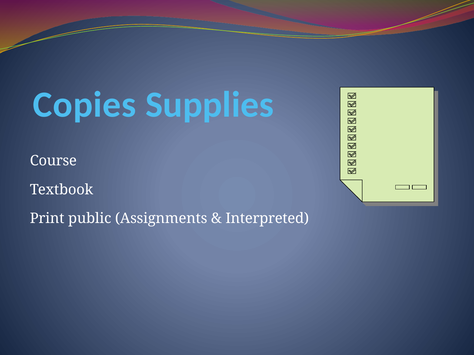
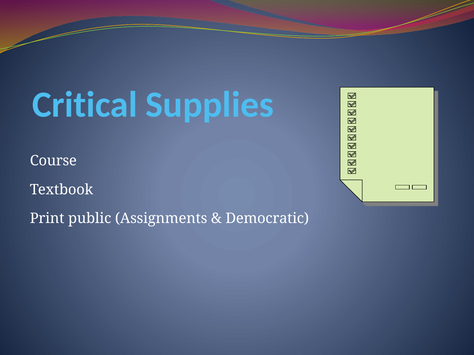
Copies: Copies -> Critical
Interpreted: Interpreted -> Democratic
